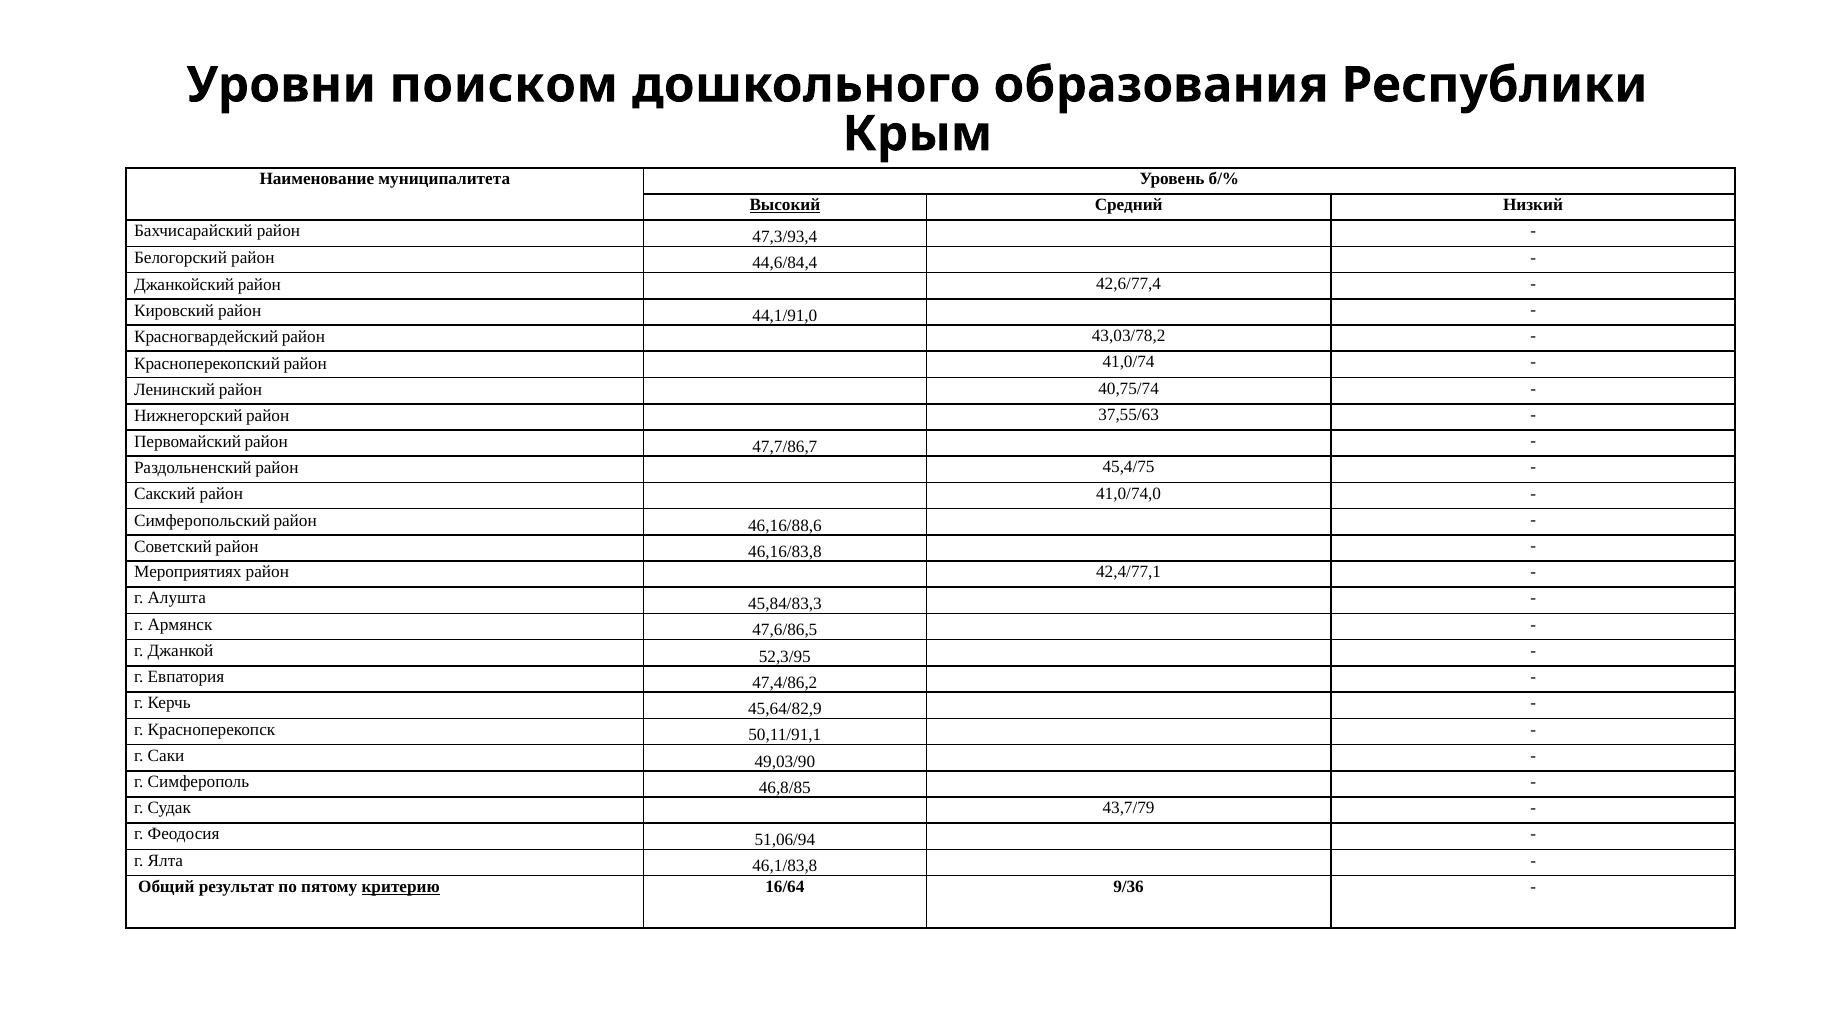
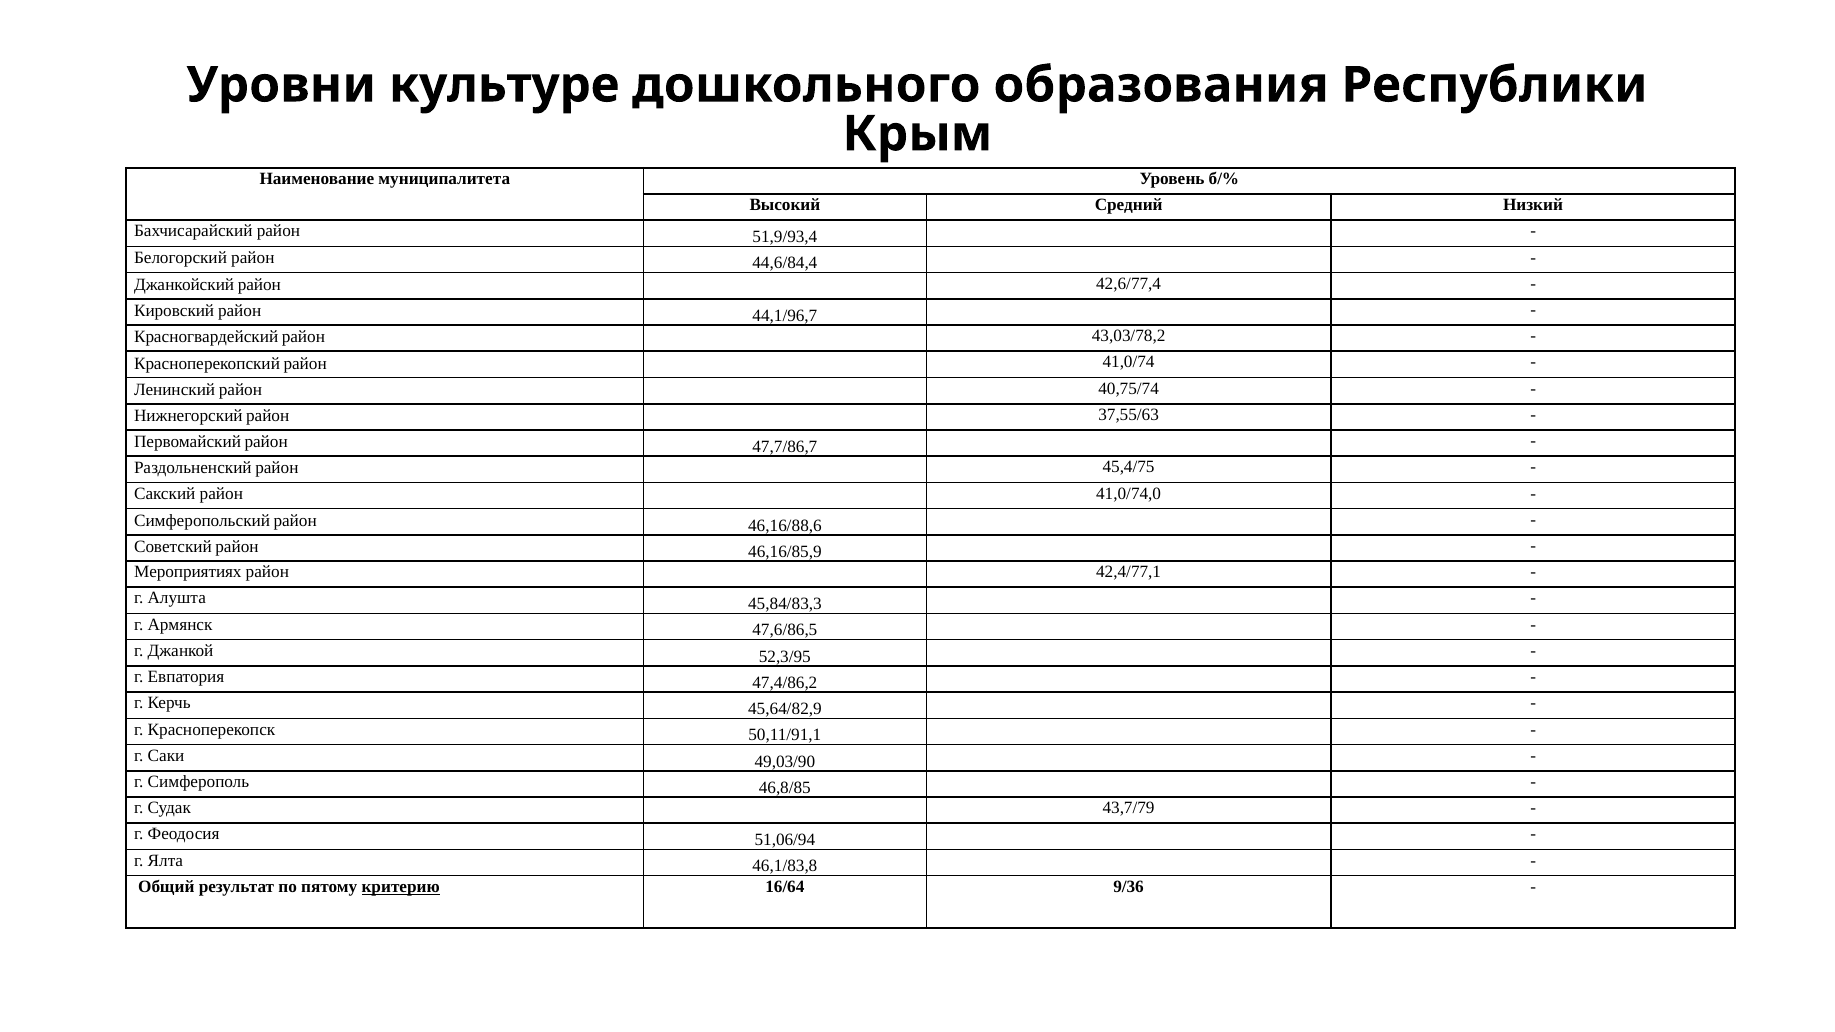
поиском: поиском -> культуре
Высокий underline: present -> none
47,3/93,4: 47,3/93,4 -> 51,9/93,4
44,1/91,0: 44,1/91,0 -> 44,1/96,7
46,16/83,8: 46,16/83,8 -> 46,16/85,9
